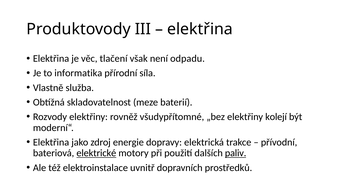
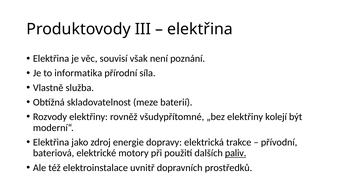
tlačení: tlačení -> souvisí
odpadu: odpadu -> poznání
elektrické underline: present -> none
